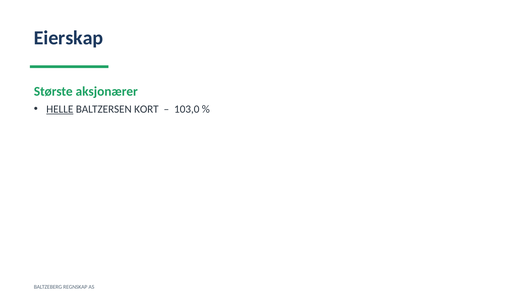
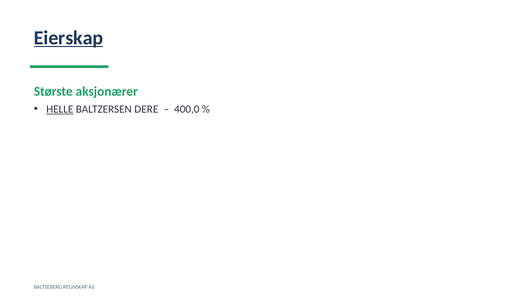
Eierskap underline: none -> present
KORT: KORT -> DERE
103,0: 103,0 -> 400,0
